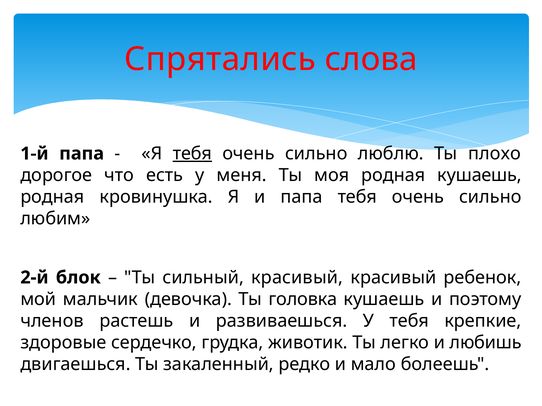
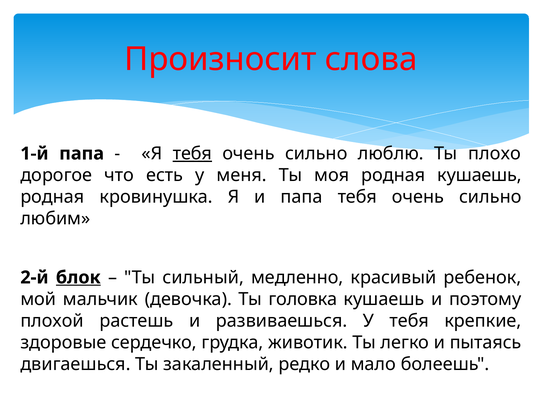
Спрятались: Спрятались -> Произносит
блок underline: none -> present
сильный красивый: красивый -> медленно
членов: членов -> плохой
любишь: любишь -> пытаясь
